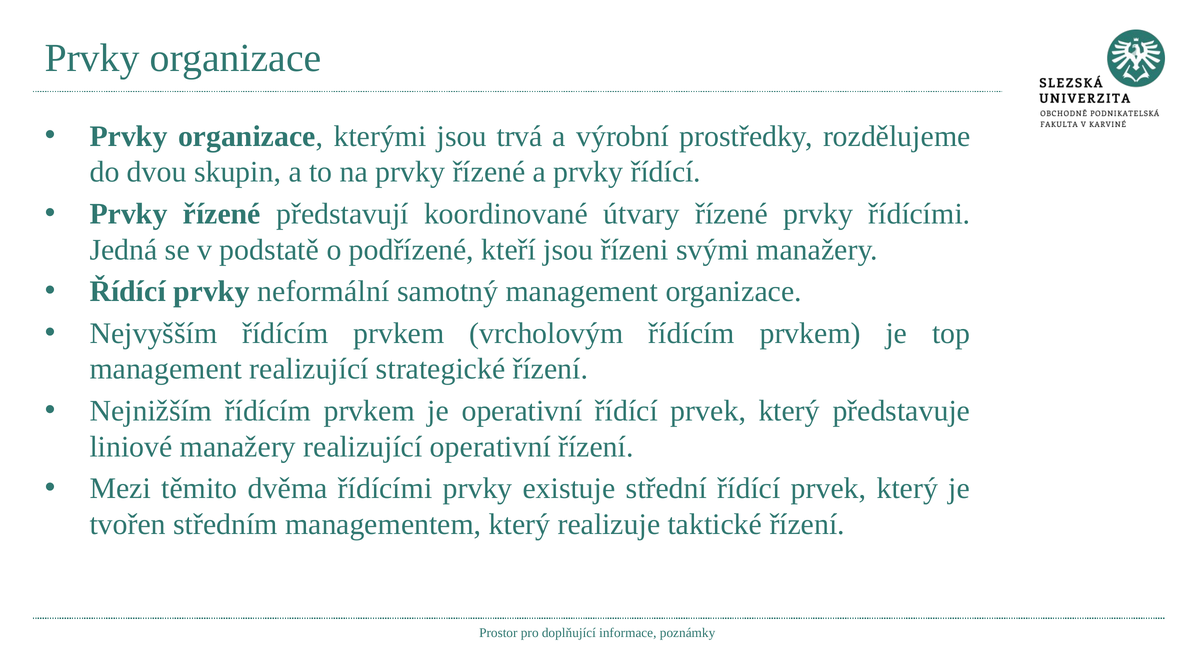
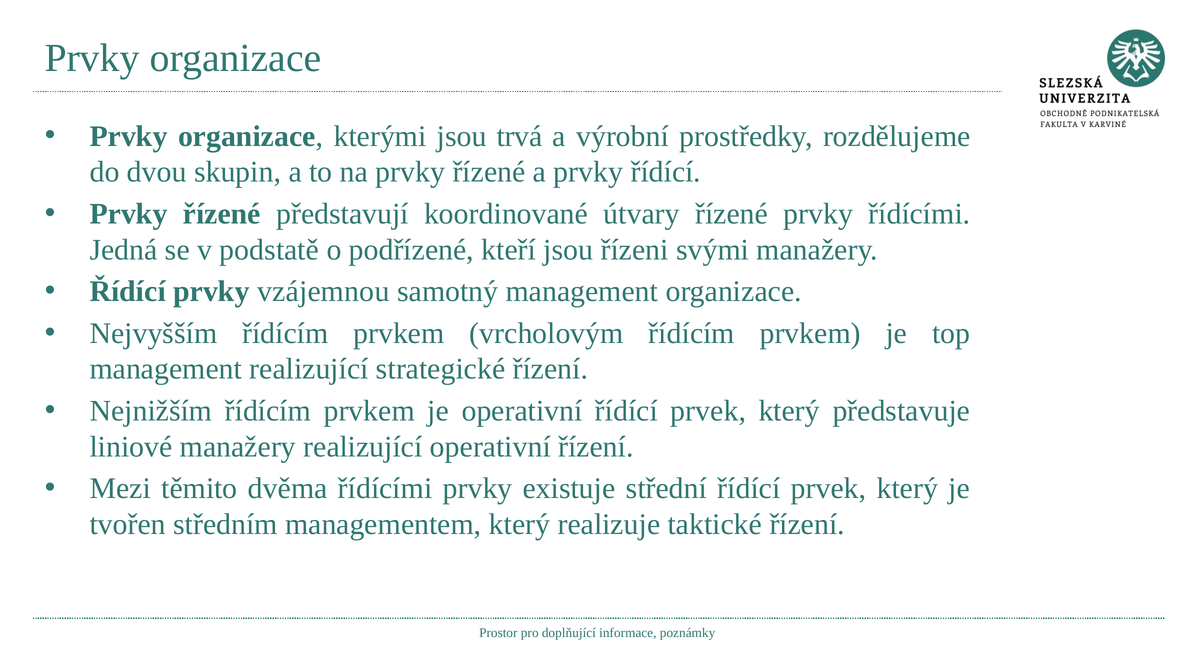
neformální: neformální -> vzájemnou
